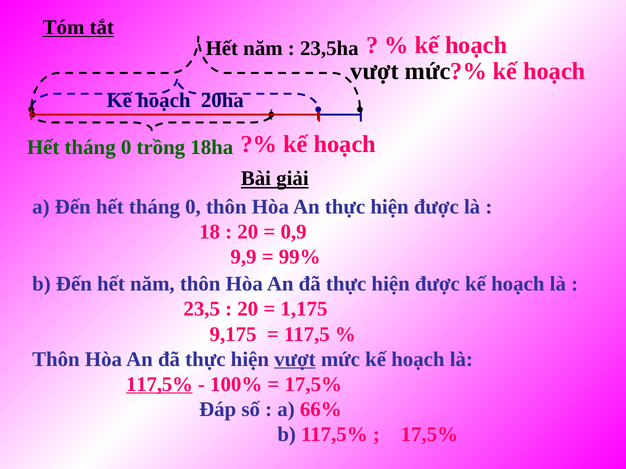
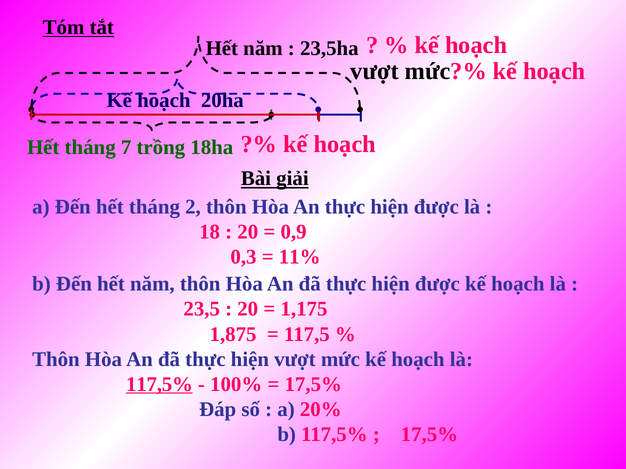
0 at (126, 147): 0 -> 7
Đến hết tháng 0: 0 -> 2
9,9: 9,9 -> 0,3
99%: 99% -> 11%
9,175: 9,175 -> 1,875
vượt at (295, 360) underline: present -> none
66%: 66% -> 20%
